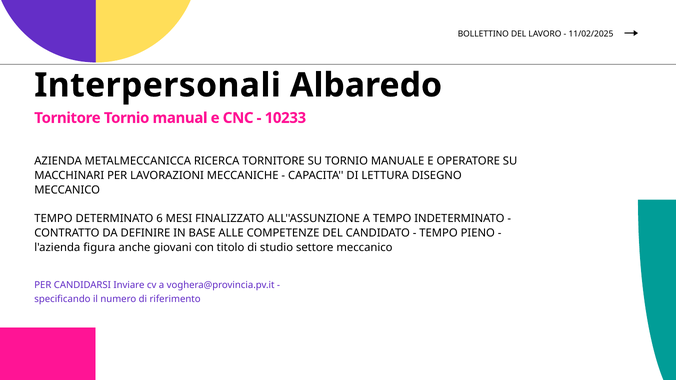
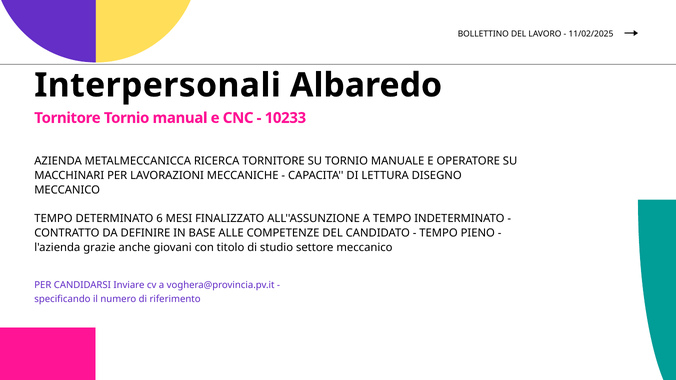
figura: figura -> grazie
